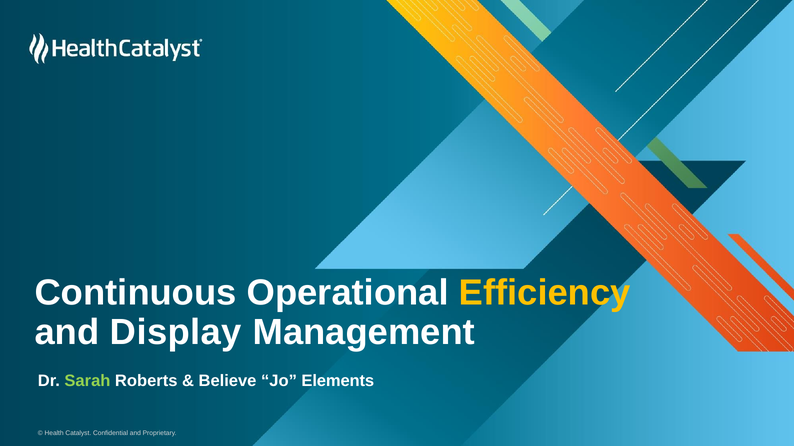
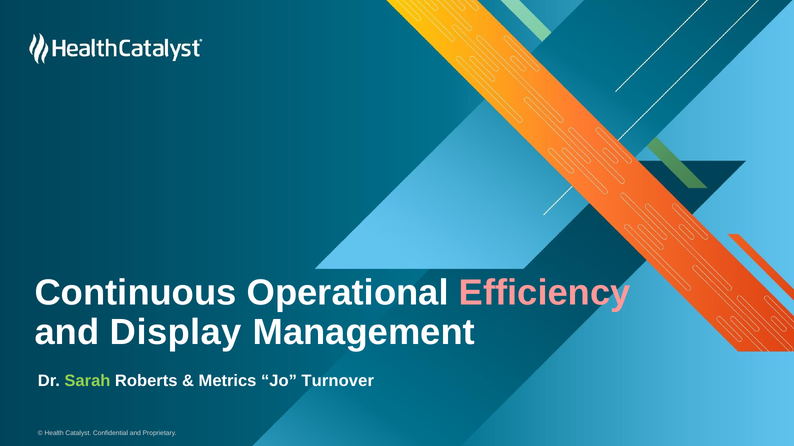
Efficiency colour: yellow -> pink
Believe: Believe -> Metrics
Elements: Elements -> Turnover
